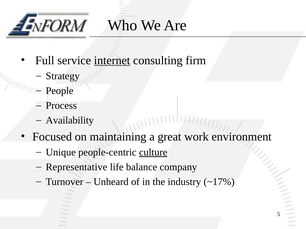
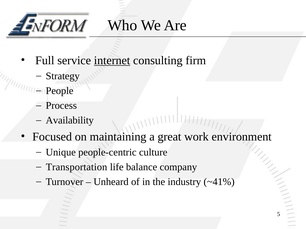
culture underline: present -> none
Representative: Representative -> Transportation
~17%: ~17% -> ~41%
